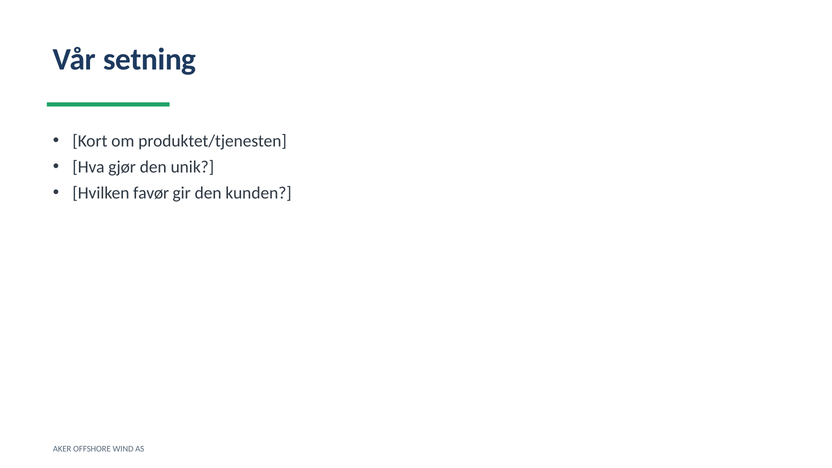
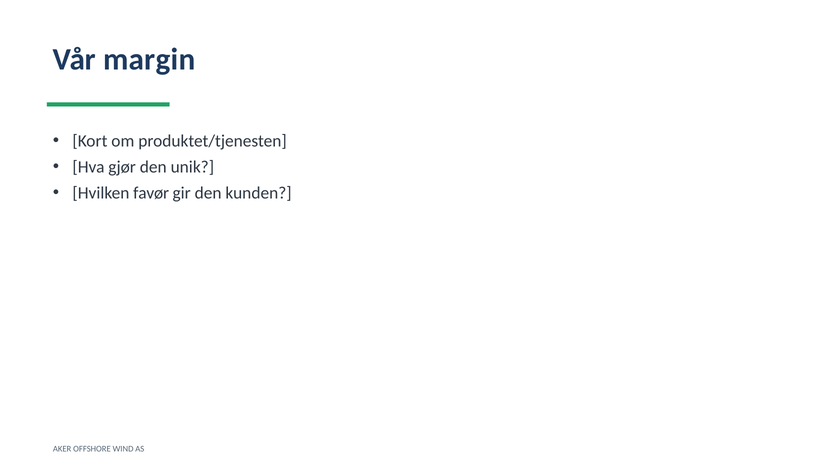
setning: setning -> margin
